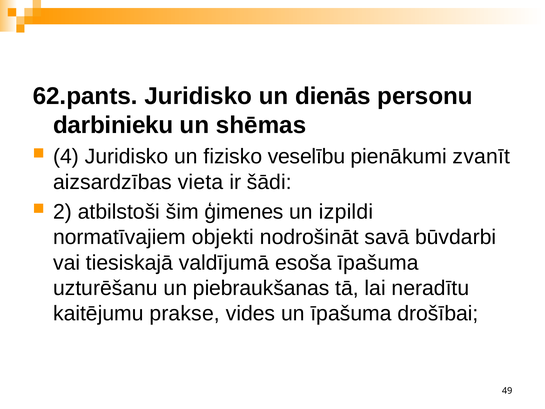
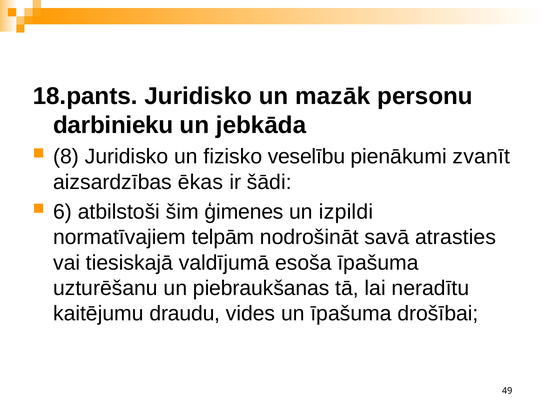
62.pants: 62.pants -> 18.pants
dienās: dienās -> mazāk
shēmas: shēmas -> jebkāda
4: 4 -> 8
vieta: vieta -> ēkas
2: 2 -> 6
objekti: objekti -> telpām
būvdarbi: būvdarbi -> atrasties
prakse: prakse -> draudu
